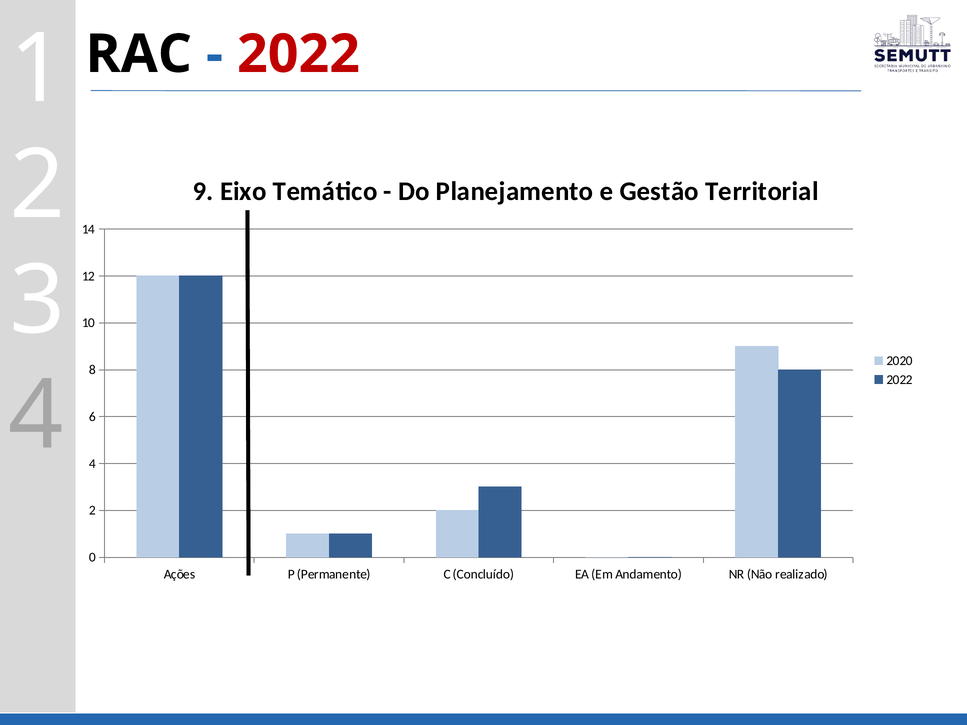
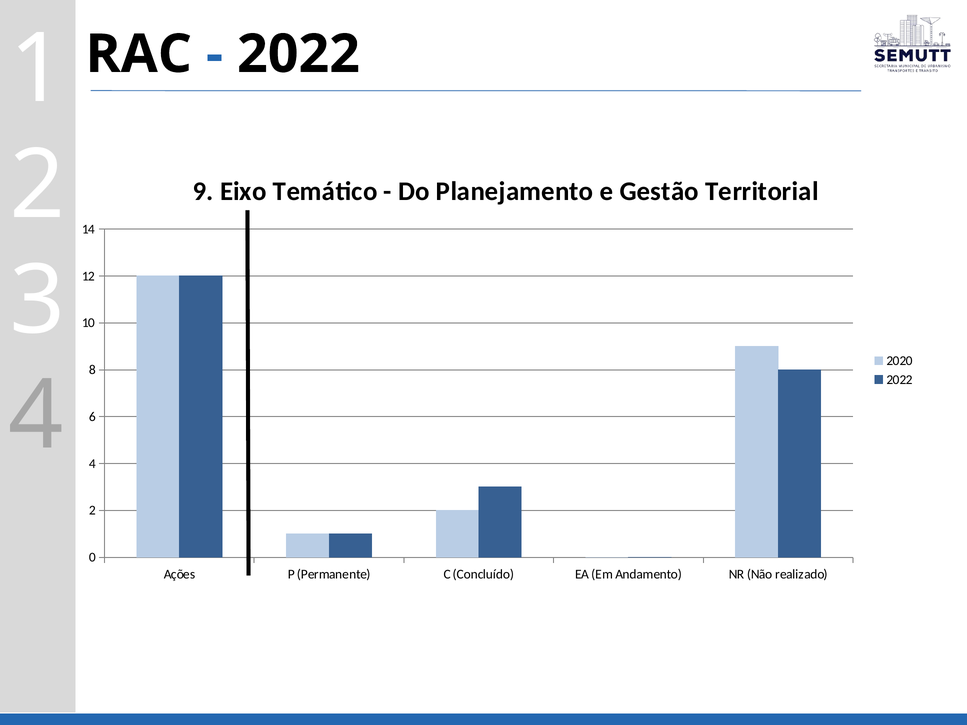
2022 at (298, 54) colour: red -> black
